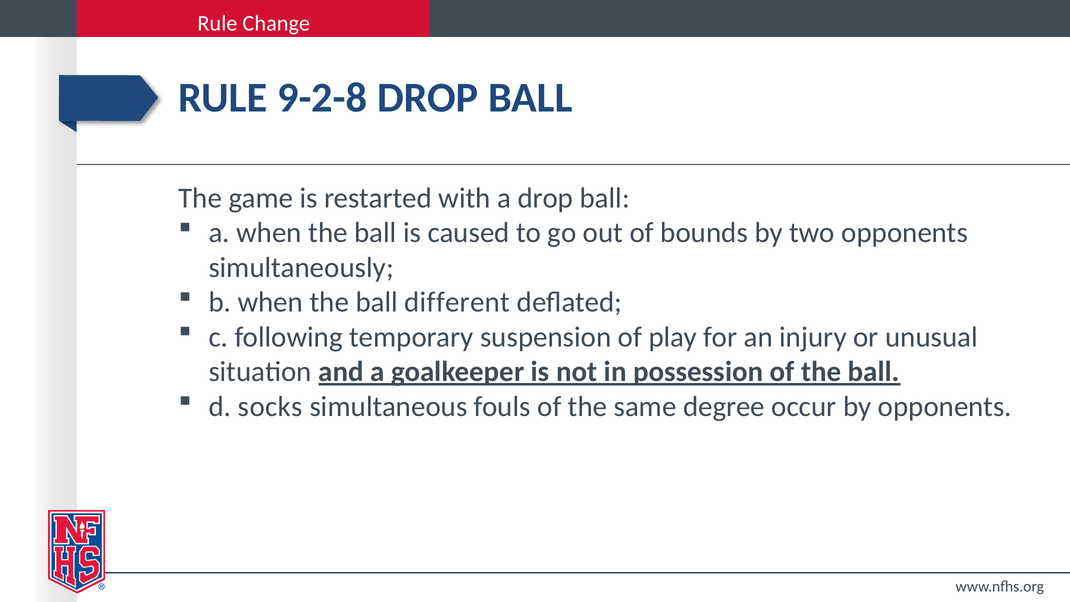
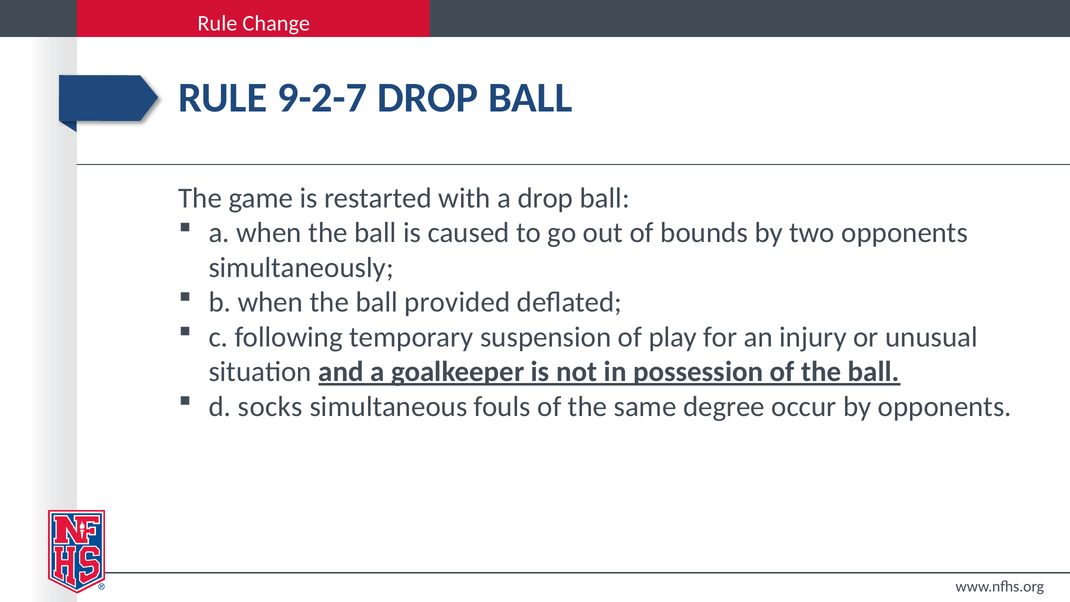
9-2-8: 9-2-8 -> 9-2-7
different: different -> provided
